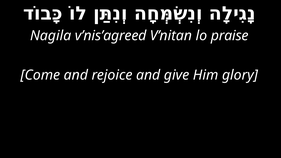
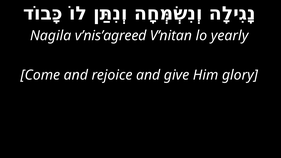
praise: praise -> yearly
